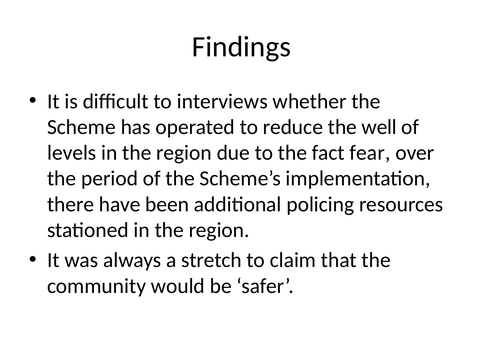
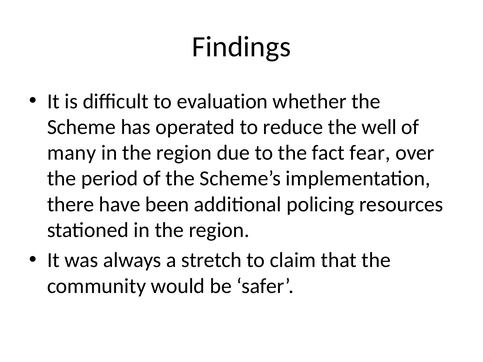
interviews: interviews -> evaluation
levels: levels -> many
